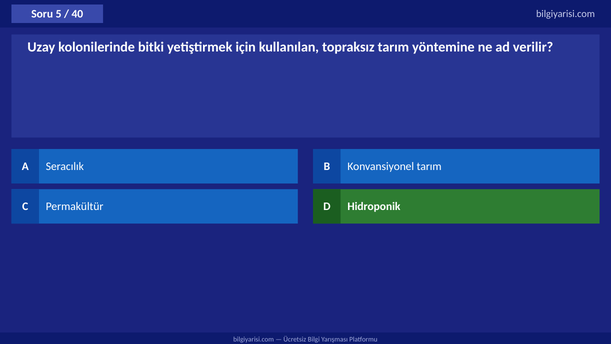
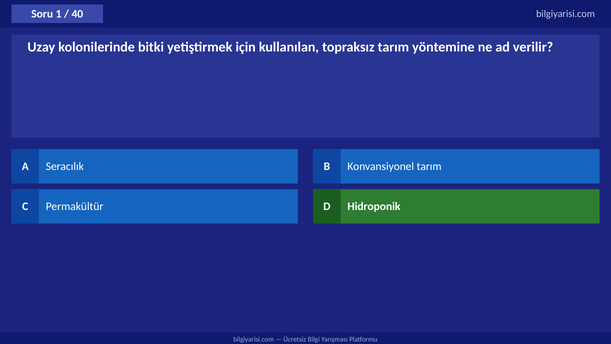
5: 5 -> 1
